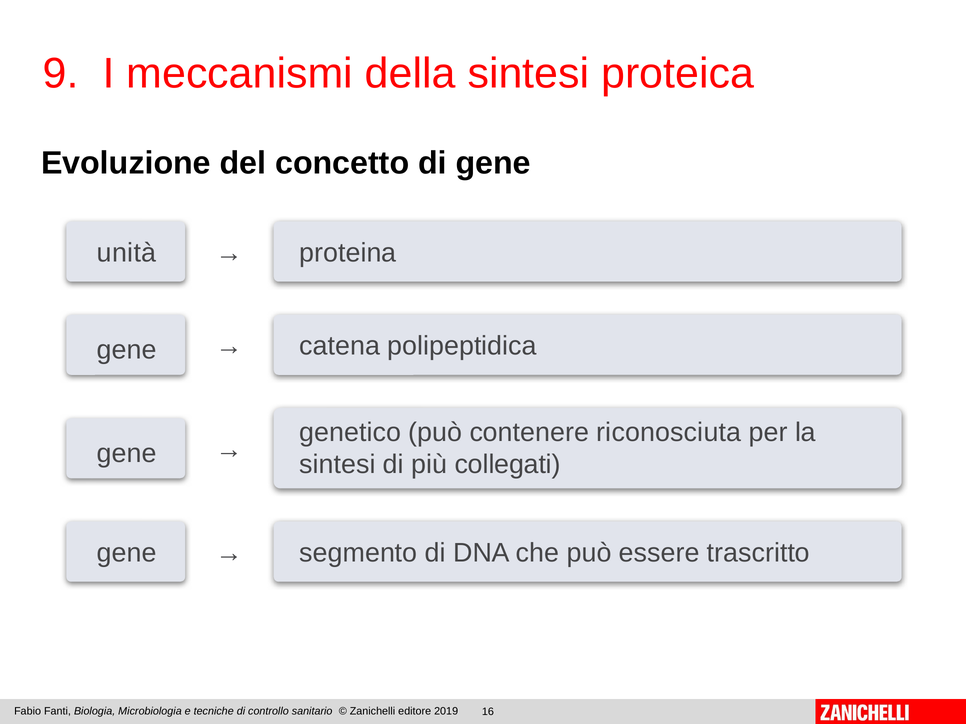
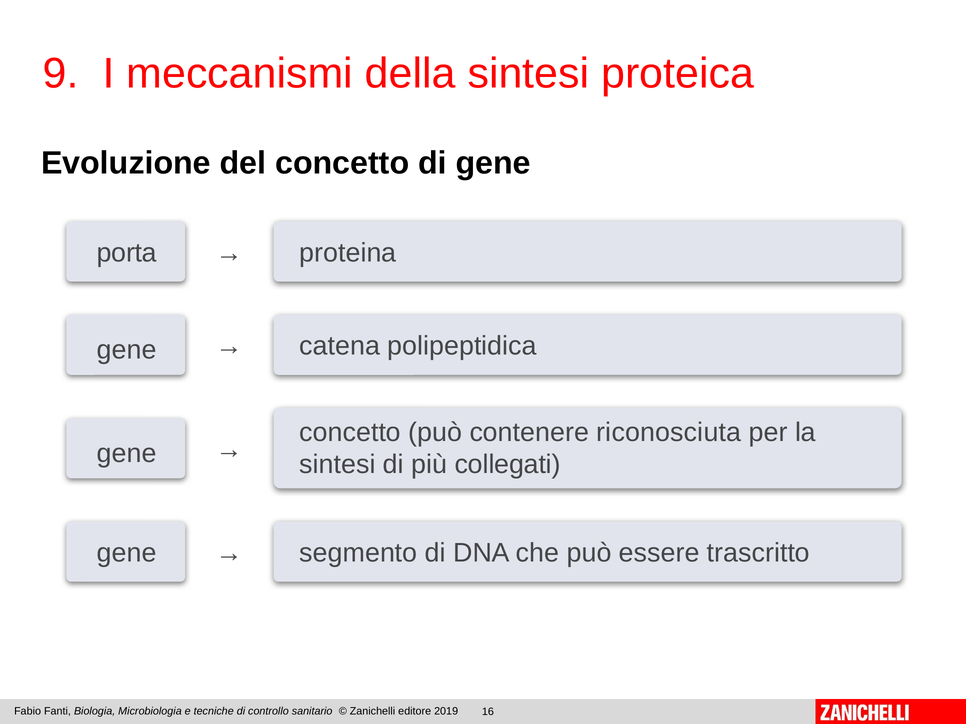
unità: unità -> porta
genetico at (350, 432): genetico -> concetto
